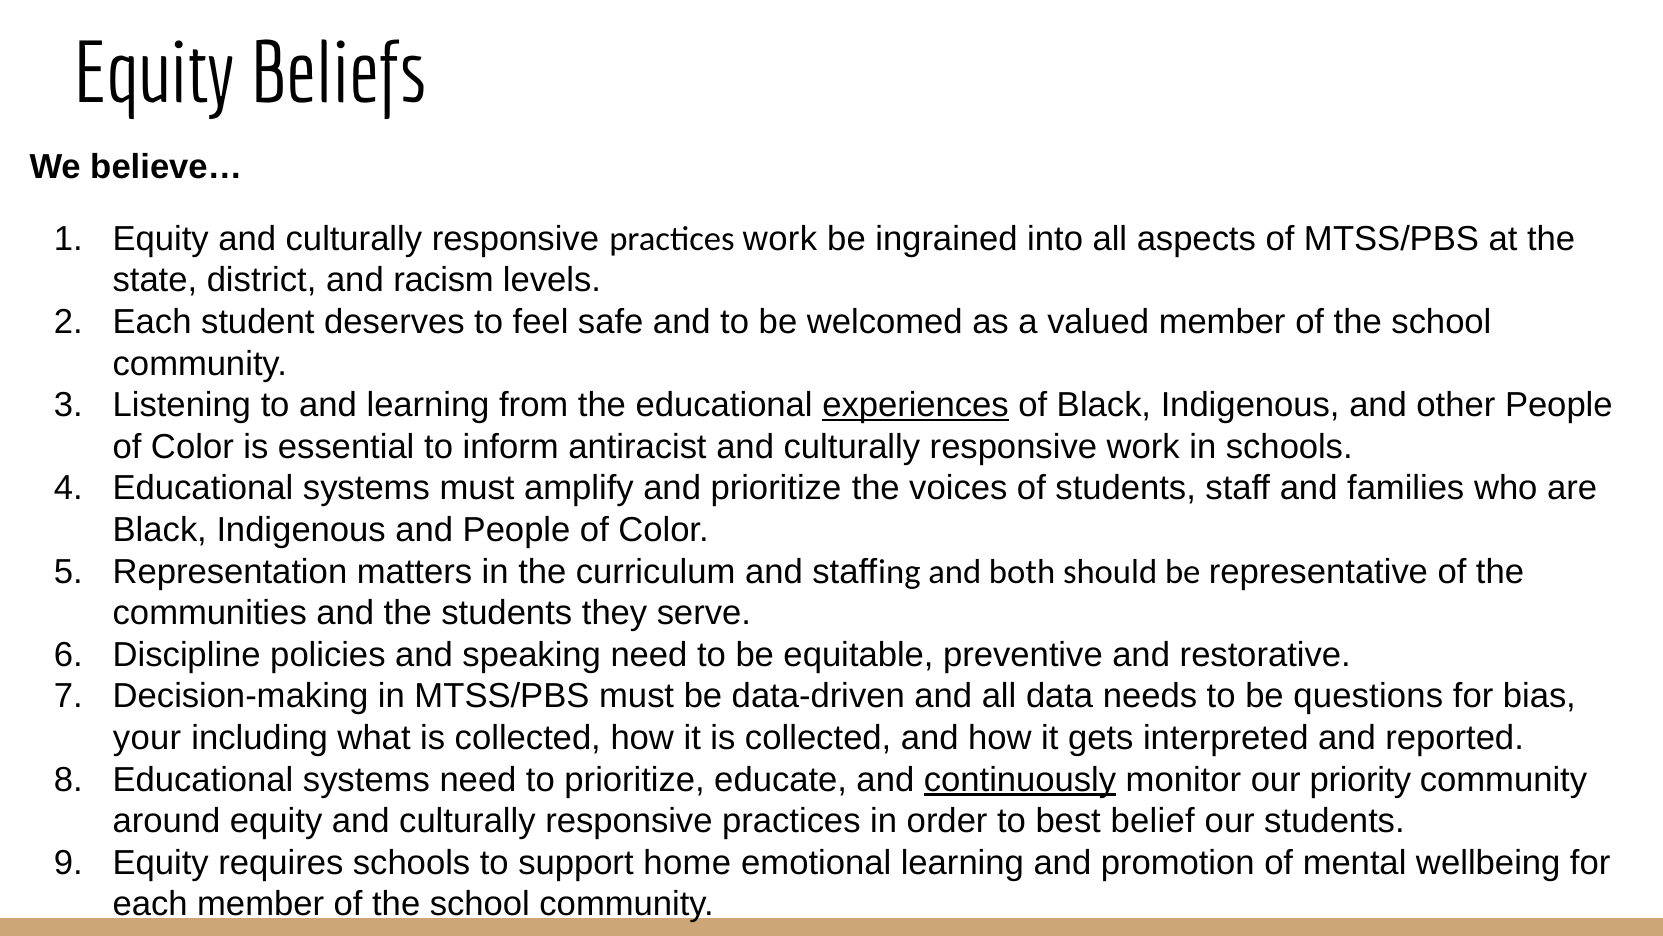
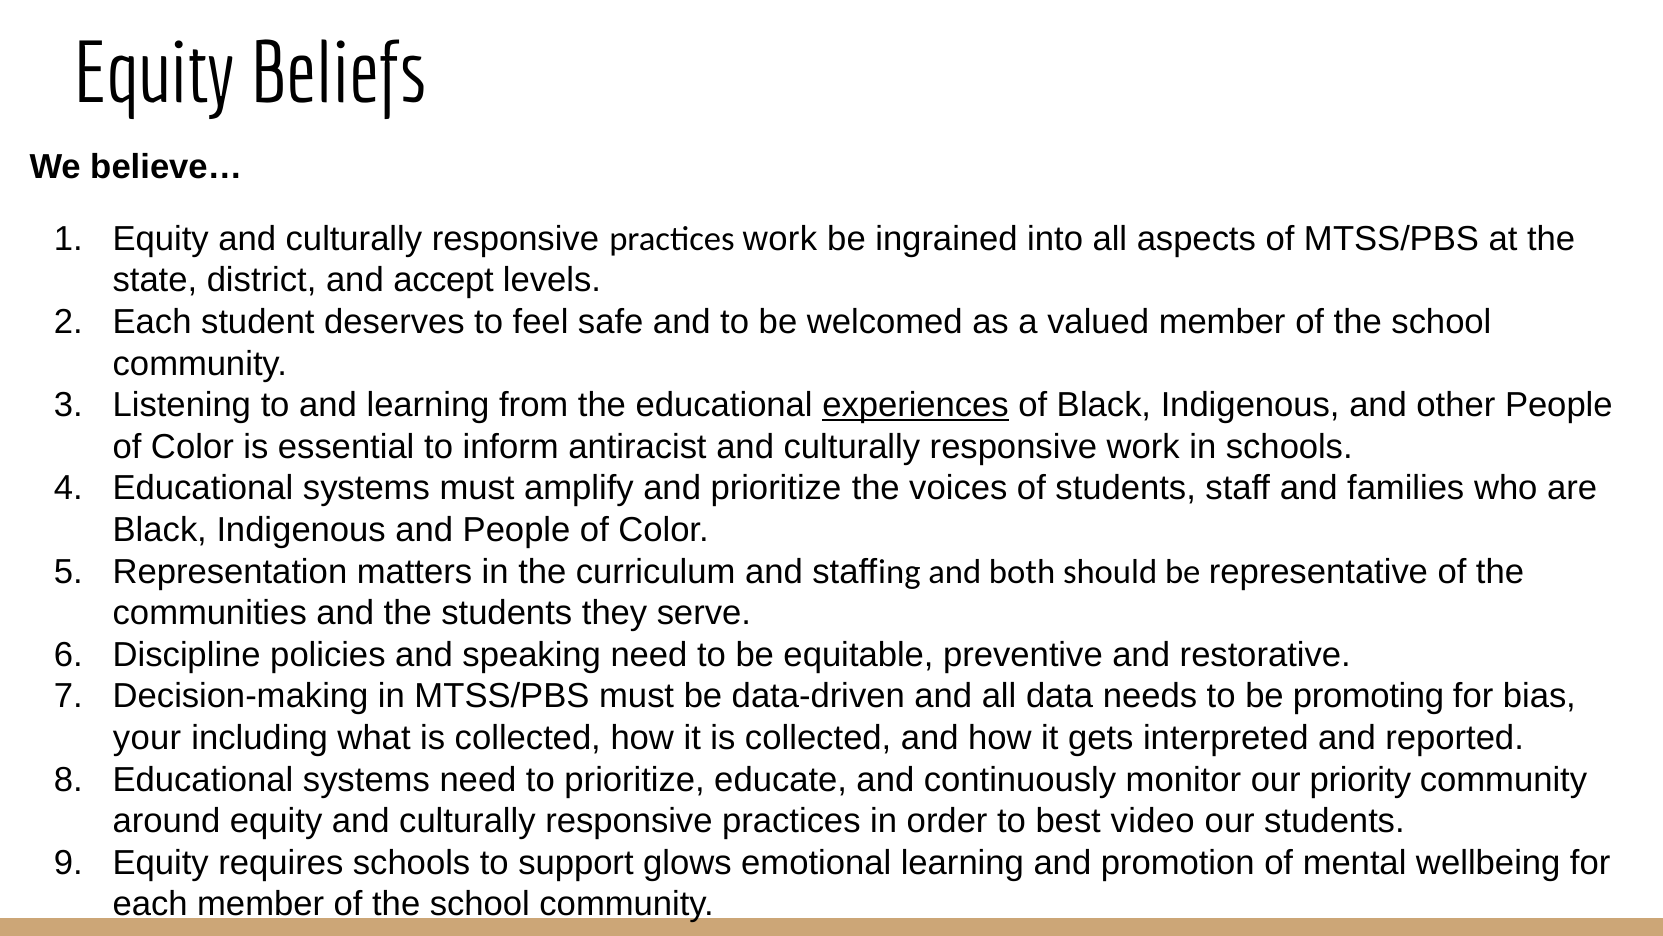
racism: racism -> accept
questions: questions -> promoting
continuously underline: present -> none
belief: belief -> video
home: home -> glows
